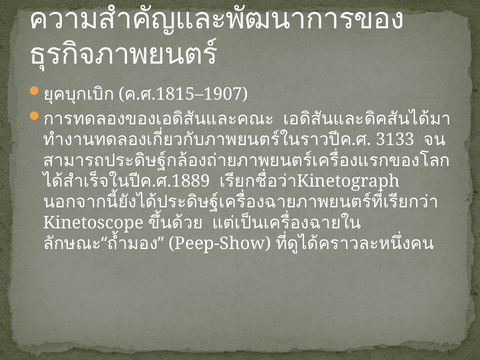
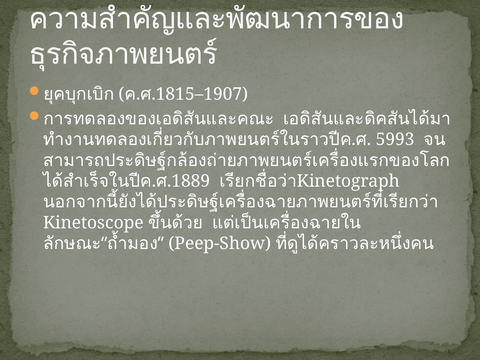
3133: 3133 -> 5993
